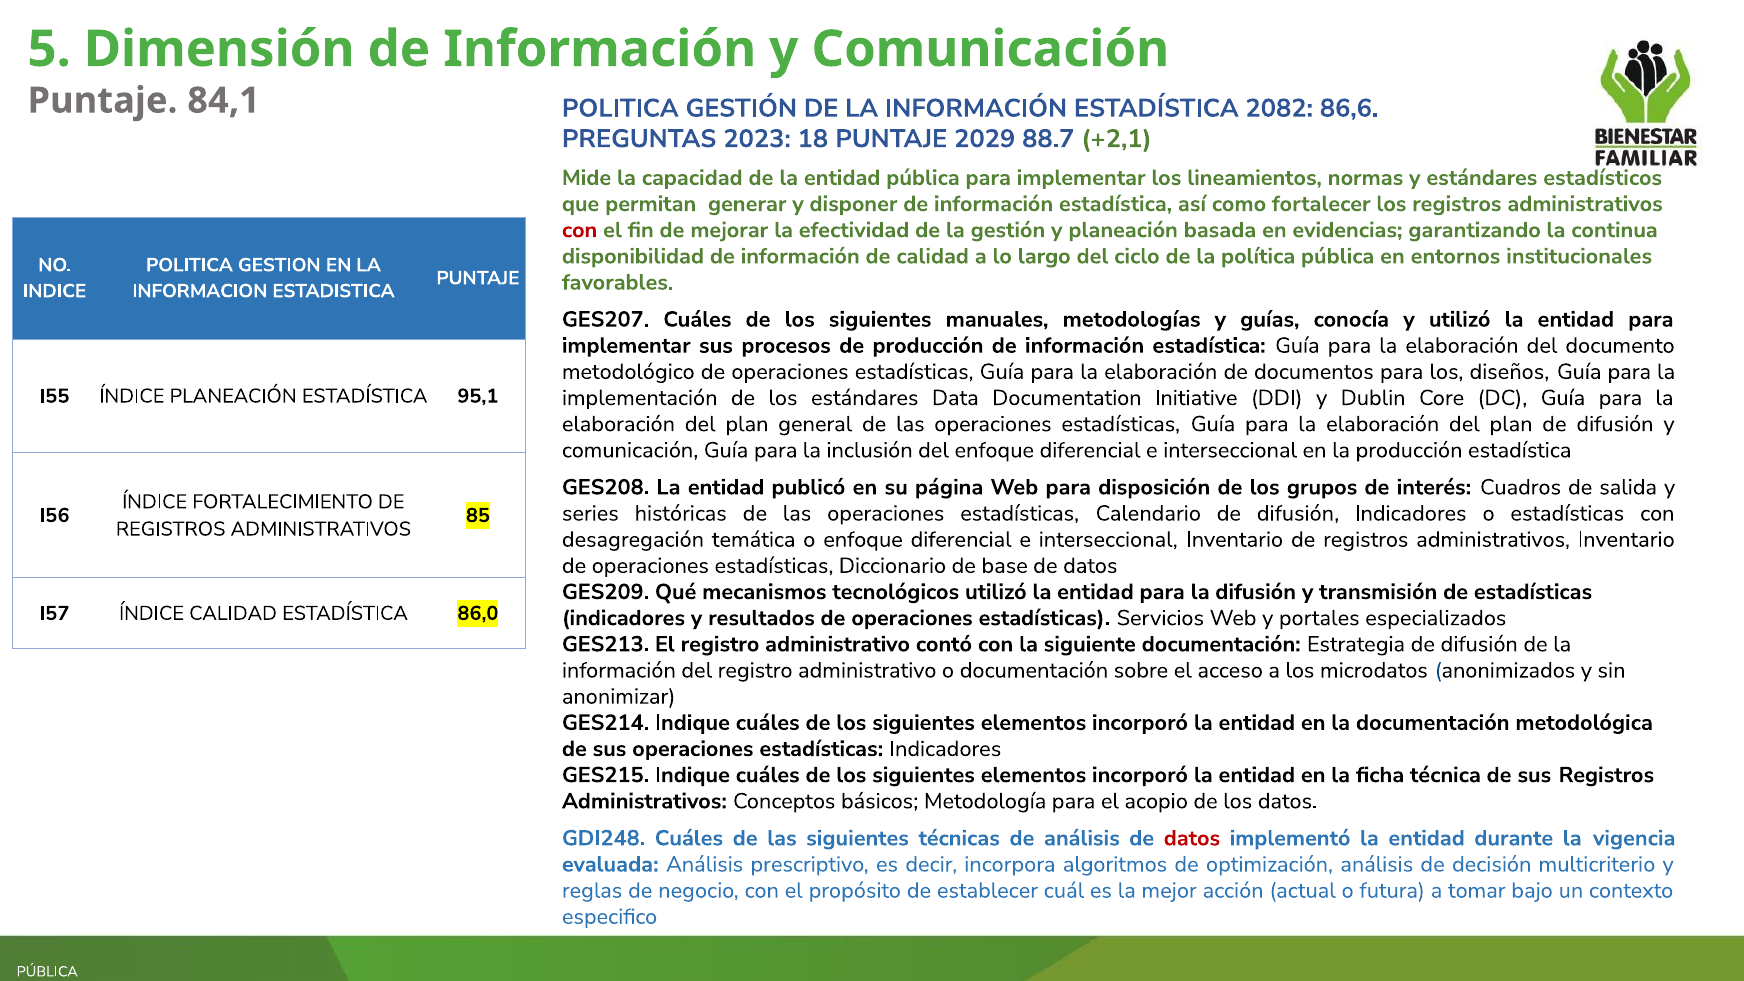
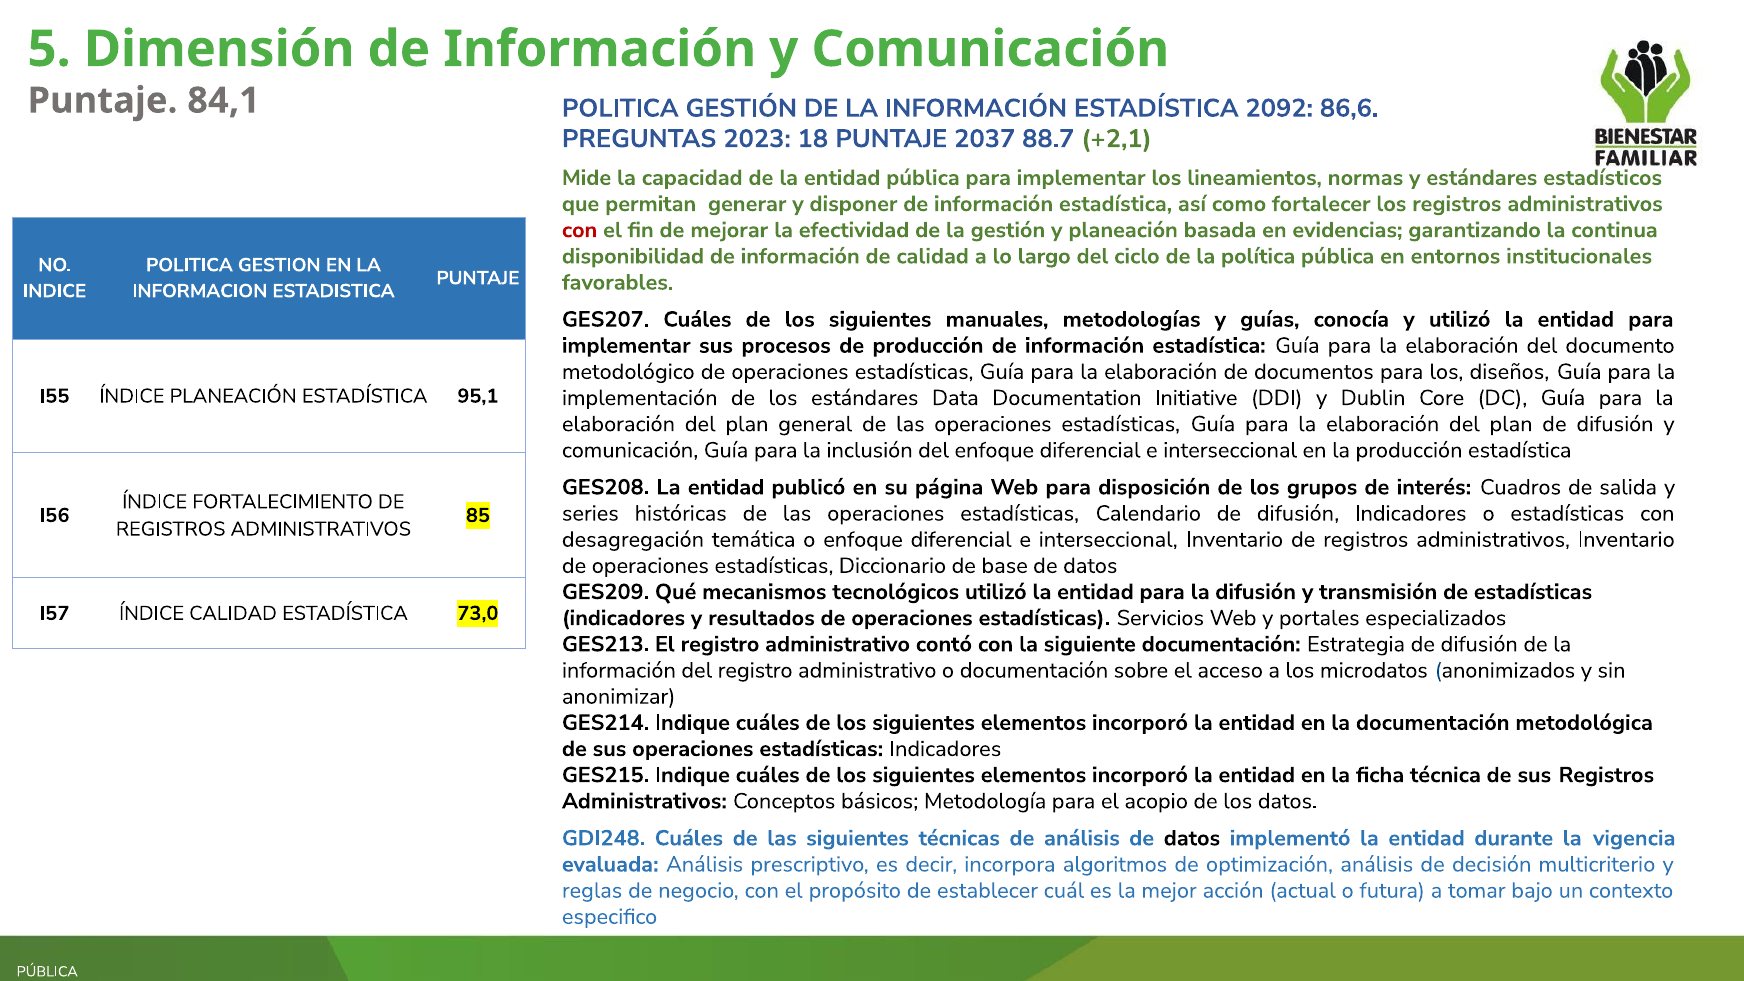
2082: 2082 -> 2092
2029: 2029 -> 2037
86,0: 86,0 -> 73,0
datos at (1192, 838) colour: red -> black
